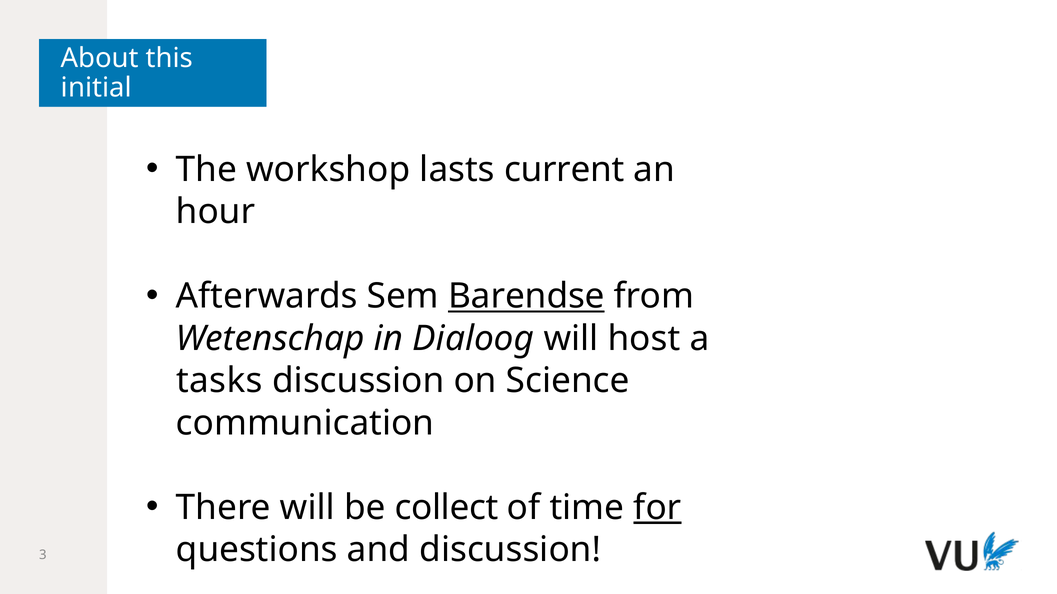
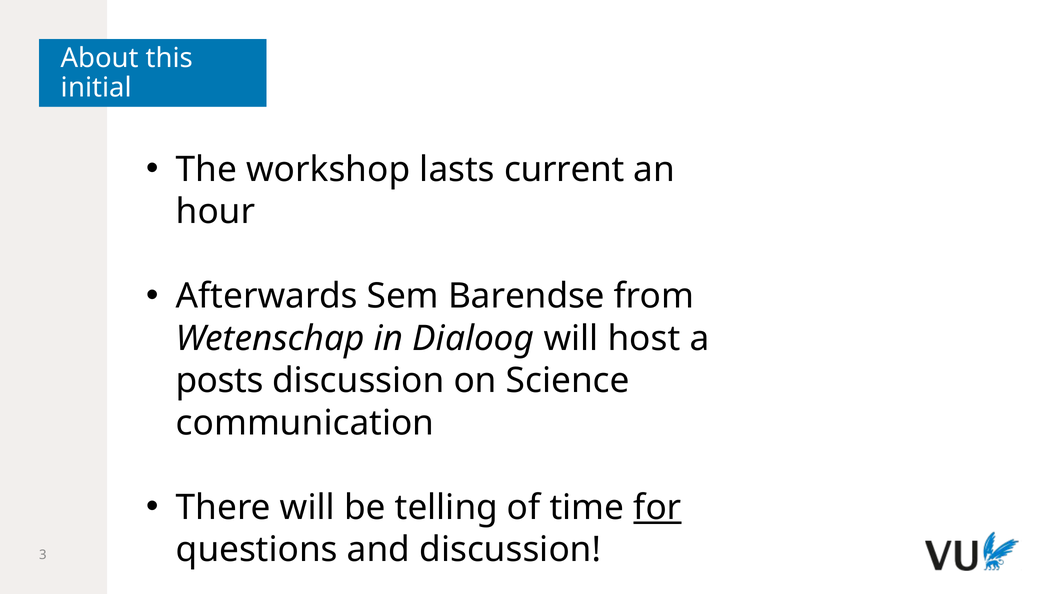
Barendse underline: present -> none
tasks: tasks -> posts
collect: collect -> telling
